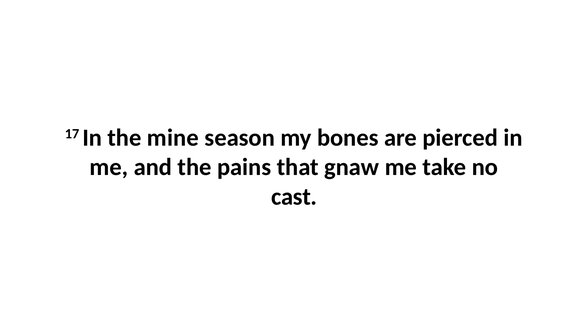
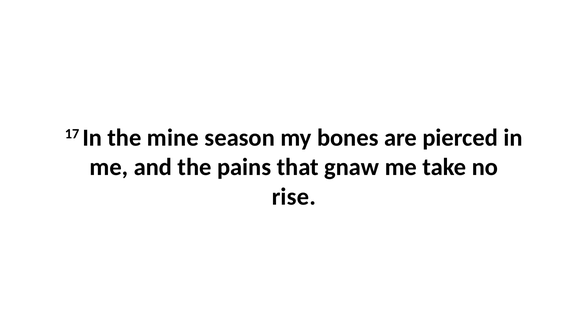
cast: cast -> rise
